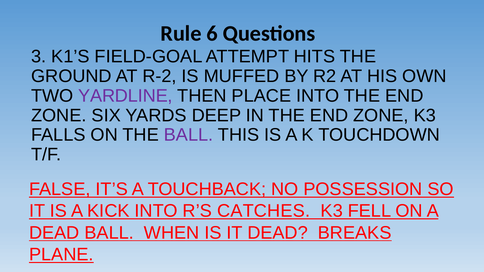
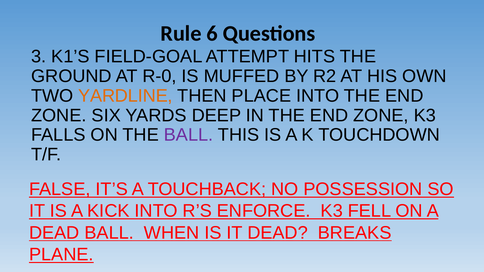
R-2: R-2 -> R-0
YARDLINE colour: purple -> orange
CATCHES: CATCHES -> ENFORCE
